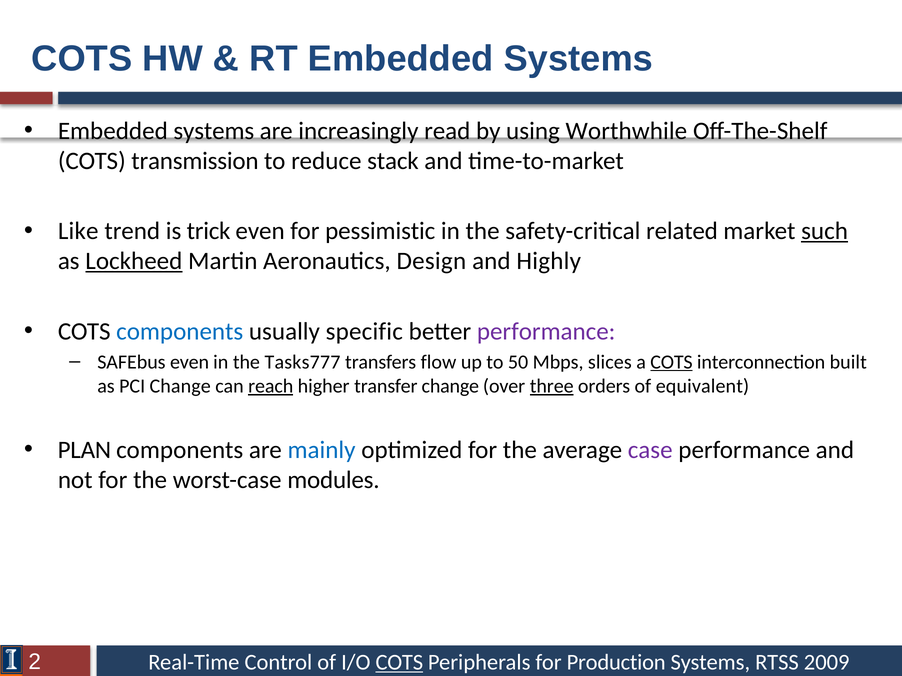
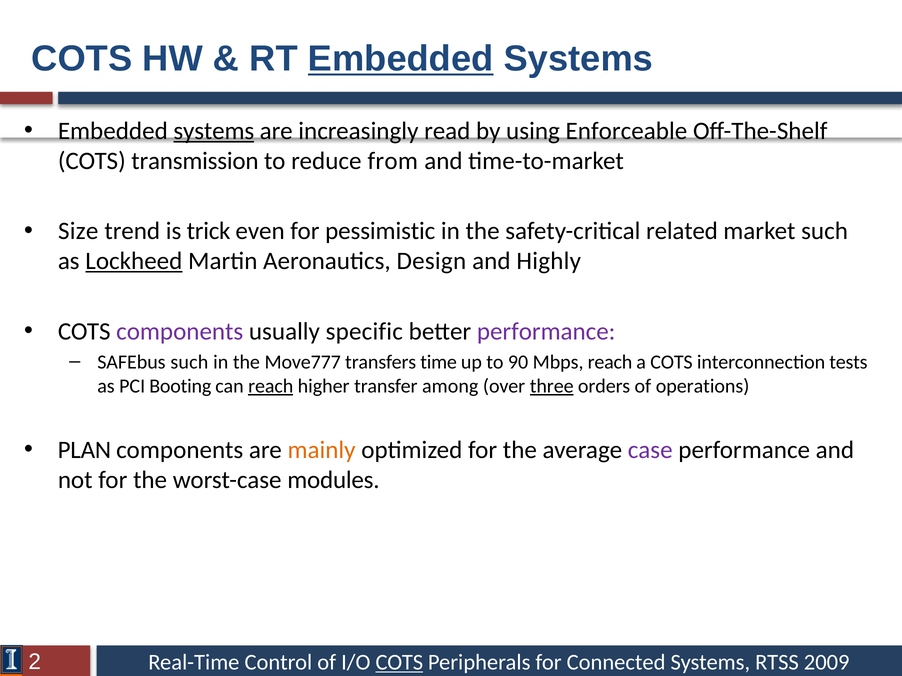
Embedded at (401, 59) underline: none -> present
systems at (214, 131) underline: none -> present
Worthwhile: Worthwhile -> Enforceable
stack: stack -> from
Like: Like -> Size
such at (825, 231) underline: present -> none
components at (180, 332) colour: blue -> purple
SAFEbus even: even -> such
Tasks777: Tasks777 -> Move777
flow: flow -> time
50: 50 -> 90
Mbps slices: slices -> reach
COTS at (671, 362) underline: present -> none
built: built -> tests
PCI Change: Change -> Booting
transfer change: change -> among
equivalent: equivalent -> operations
mainly colour: blue -> orange
Production: Production -> Connected
